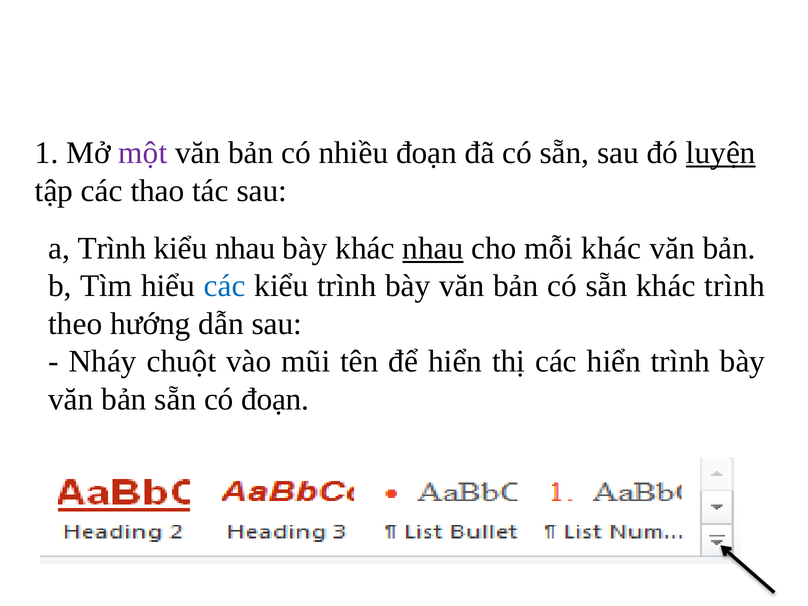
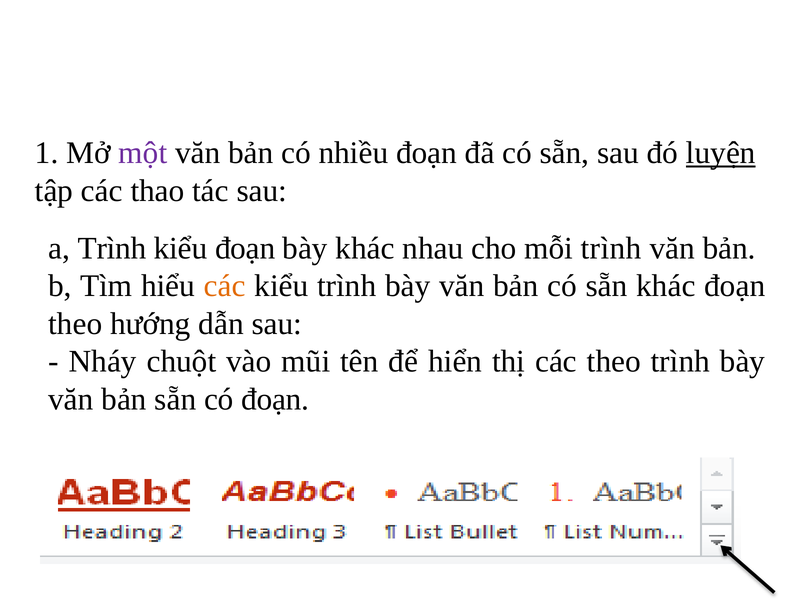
kiểu nhau: nhau -> đoạn
nhau at (433, 248) underline: present -> none
mỗi khác: khác -> trình
các at (225, 286) colour: blue -> orange
khác trình: trình -> đoạn
các hiển: hiển -> theo
